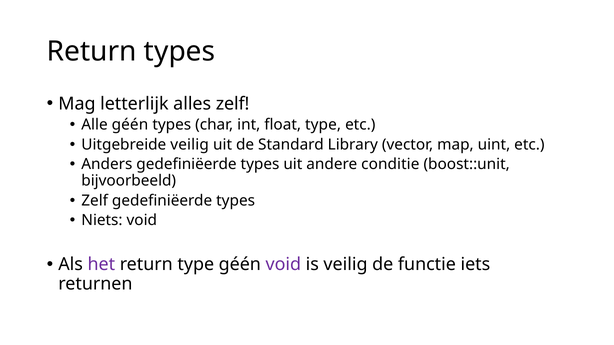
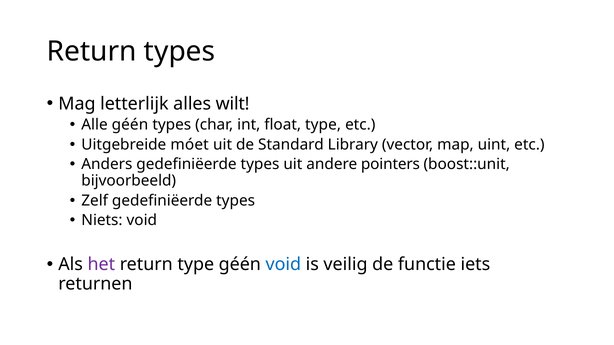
alles zelf: zelf -> wilt
Uitgebreide veilig: veilig -> móet
conditie: conditie -> pointers
void at (283, 265) colour: purple -> blue
